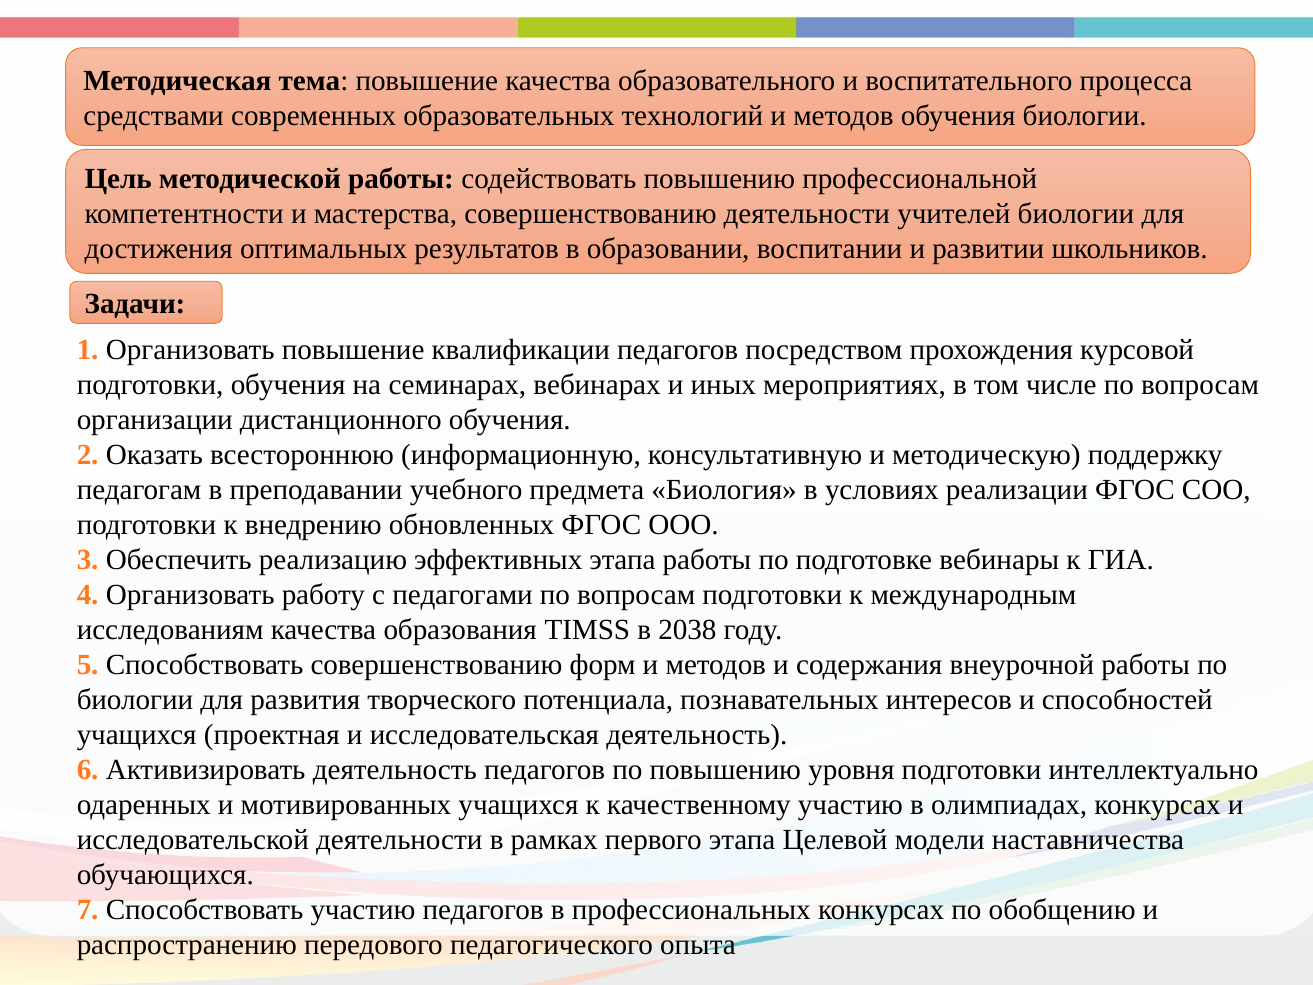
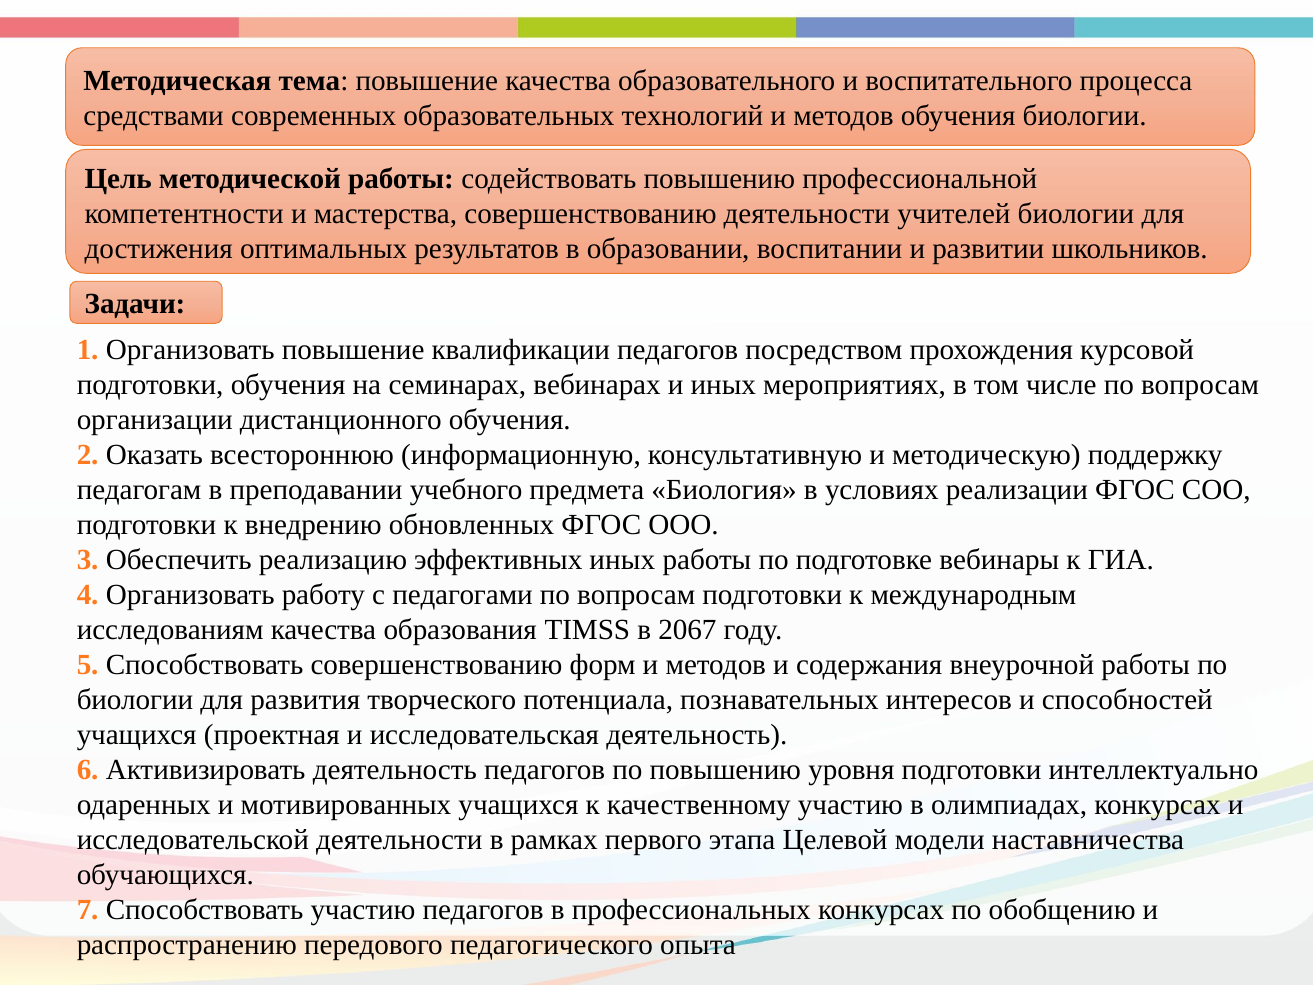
эффективных этапа: этапа -> иных
2038: 2038 -> 2067
